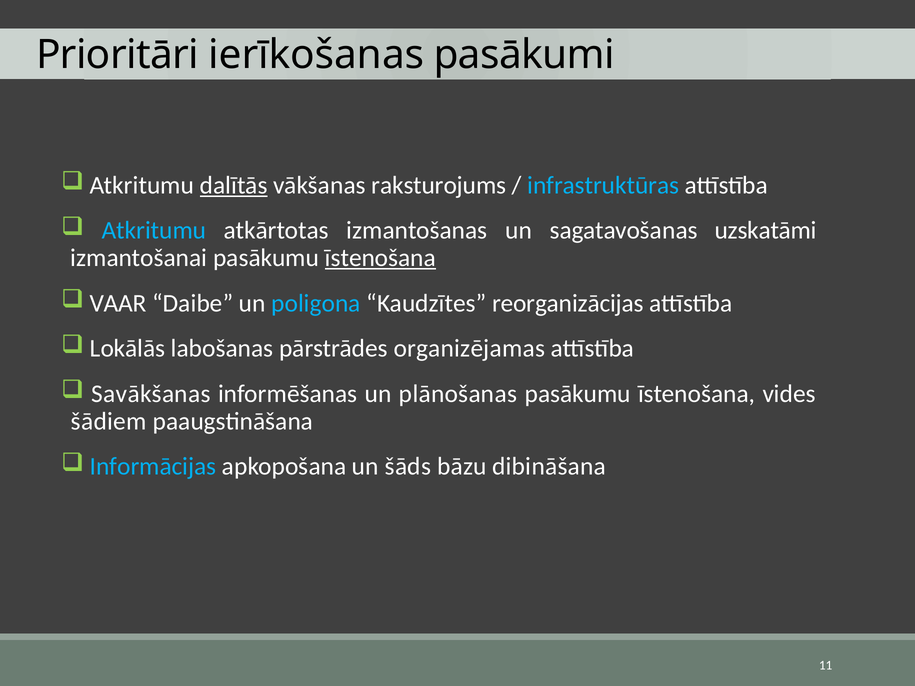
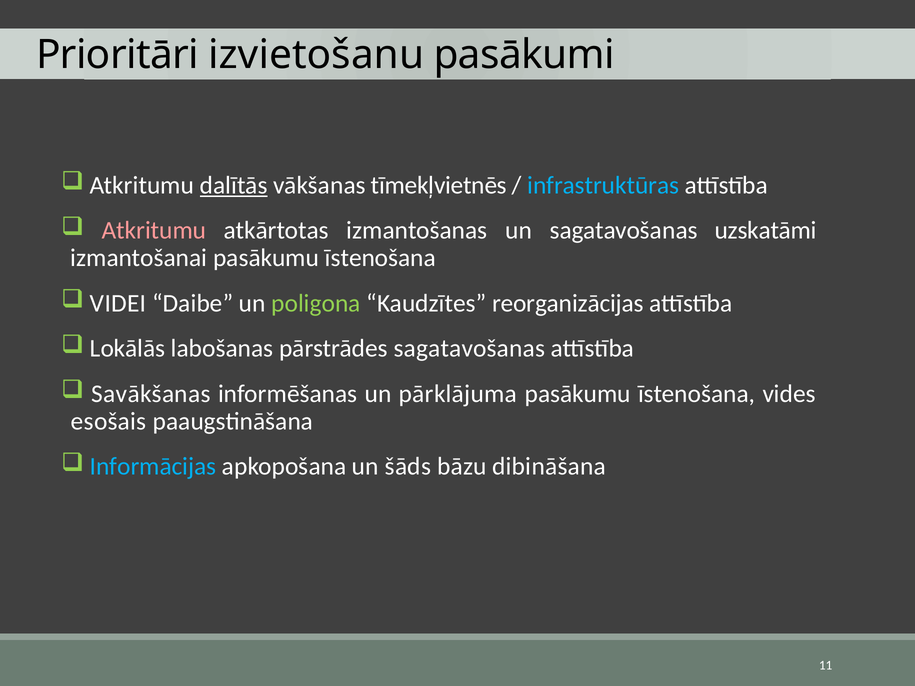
ierīkošanas: ierīkošanas -> izvietošanu
raksturojums: raksturojums -> tīmekļvietnēs
Atkritumu at (154, 231) colour: light blue -> pink
īstenošana at (380, 258) underline: present -> none
VAAR: VAAR -> VIDEI
poligona colour: light blue -> light green
pārstrādes organizējamas: organizējamas -> sagatavošanas
plānošanas: plānošanas -> pārklājuma
šādiem: šādiem -> esošais
